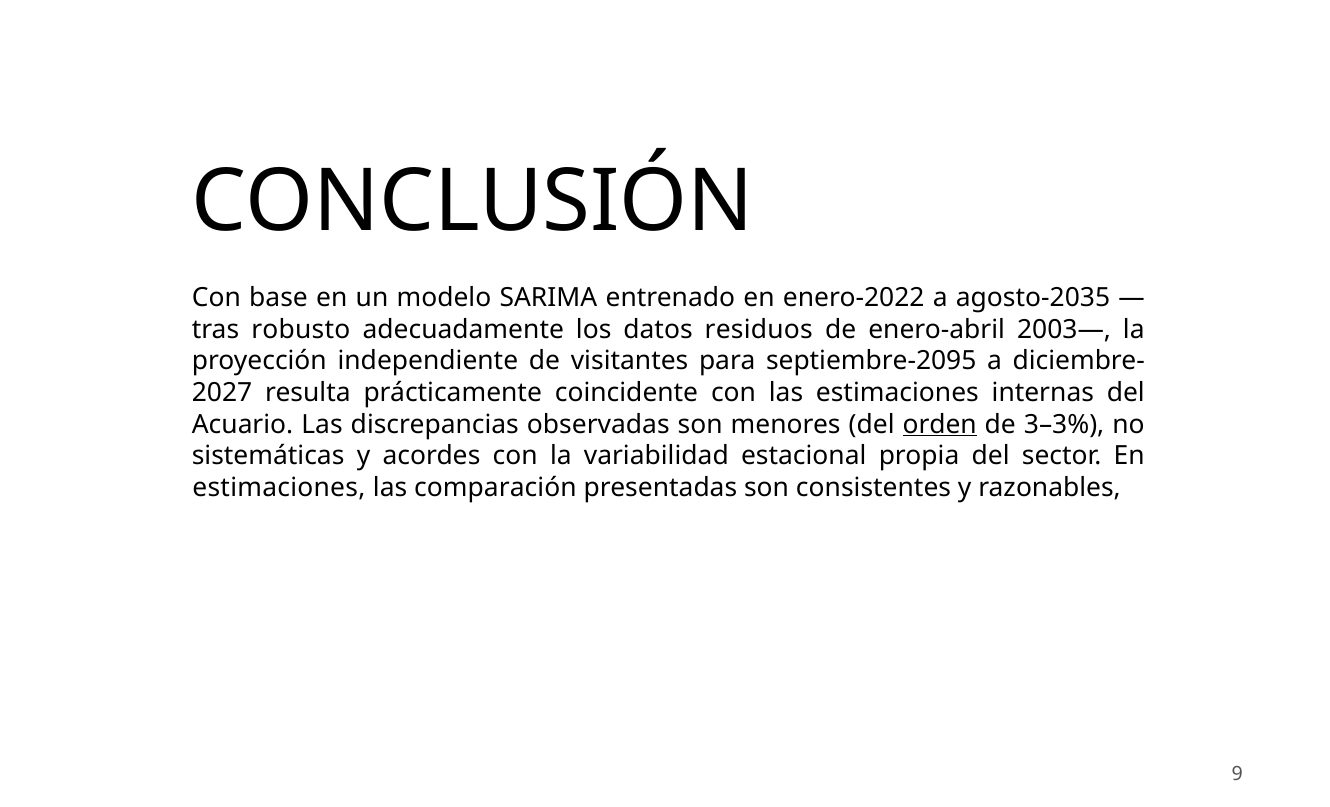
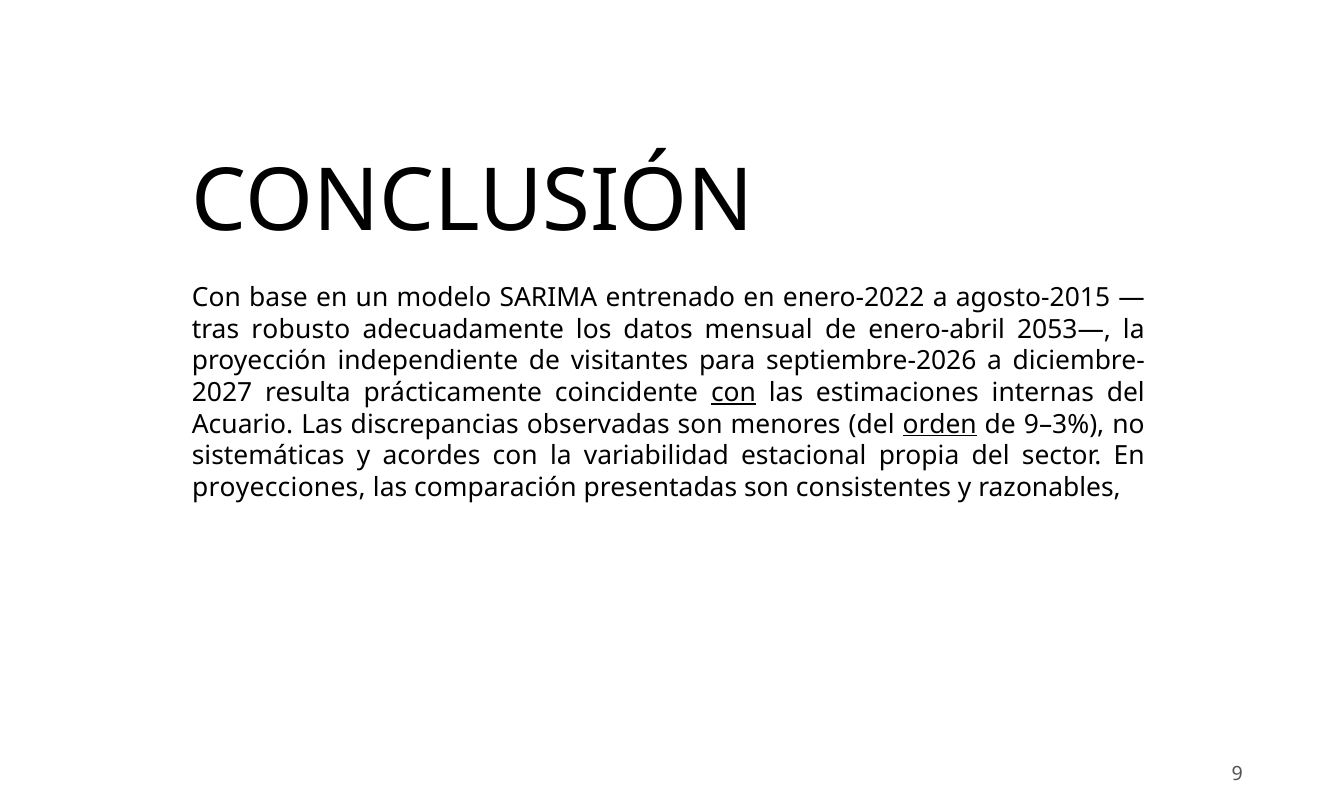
agosto-2035: agosto-2035 -> agosto-2015
residuos: residuos -> mensual
2003—: 2003— -> 2053—
septiembre-2095: septiembre-2095 -> septiembre-2026
con at (734, 393) underline: none -> present
3–3%: 3–3% -> 9–3%
estimaciones at (279, 488): estimaciones -> proyecciones
